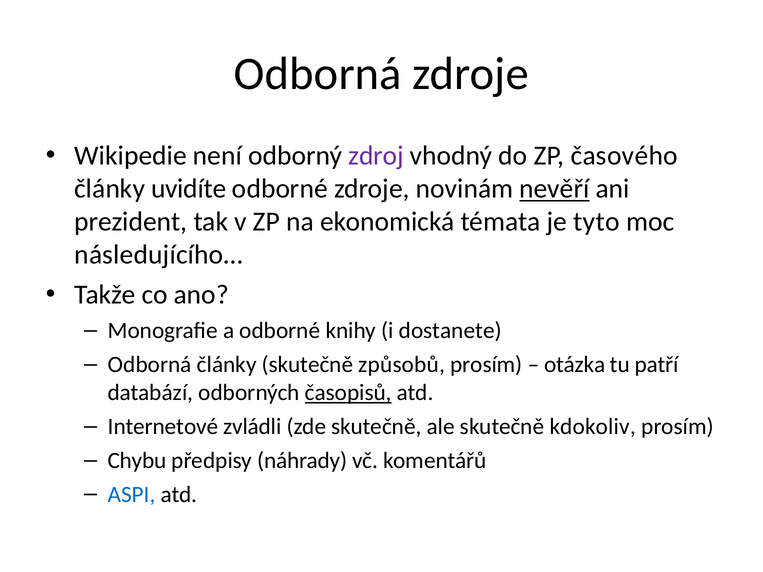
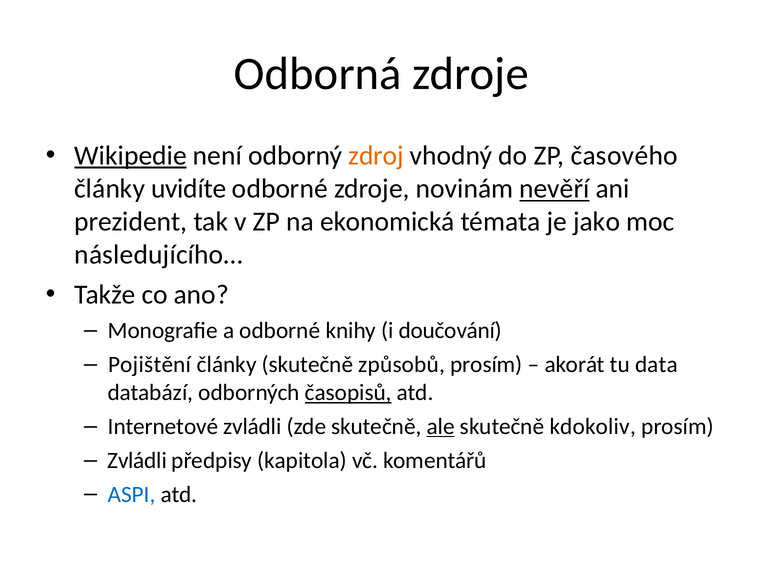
Wikipedie underline: none -> present
zdroj colour: purple -> orange
tyto: tyto -> jako
dostanete: dostanete -> doučování
Odborná at (150, 365): Odborná -> Pojištění
otázka: otázka -> akorát
patří: patří -> data
ale underline: none -> present
Chybu at (137, 461): Chybu -> Zvládli
náhrady: náhrady -> kapitola
